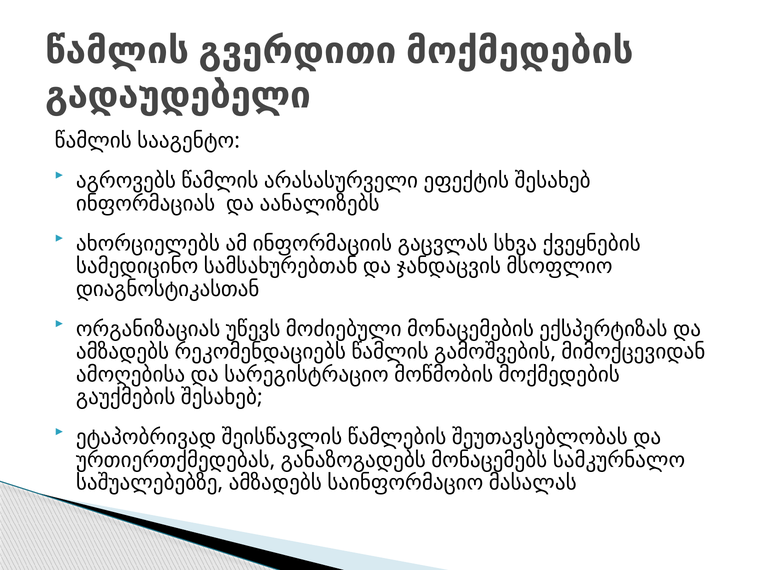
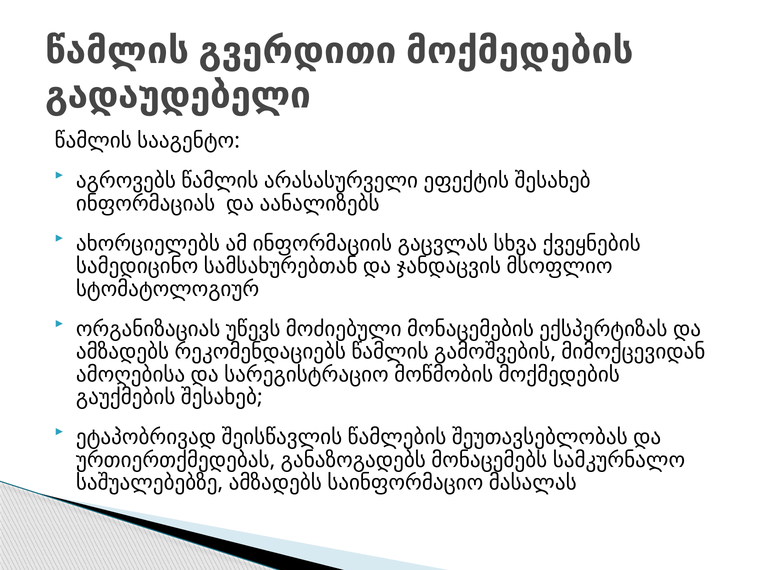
დიაგნოსტიკასთან: დიაგნოსტიკასთან -> სტომატოლოგიურ
